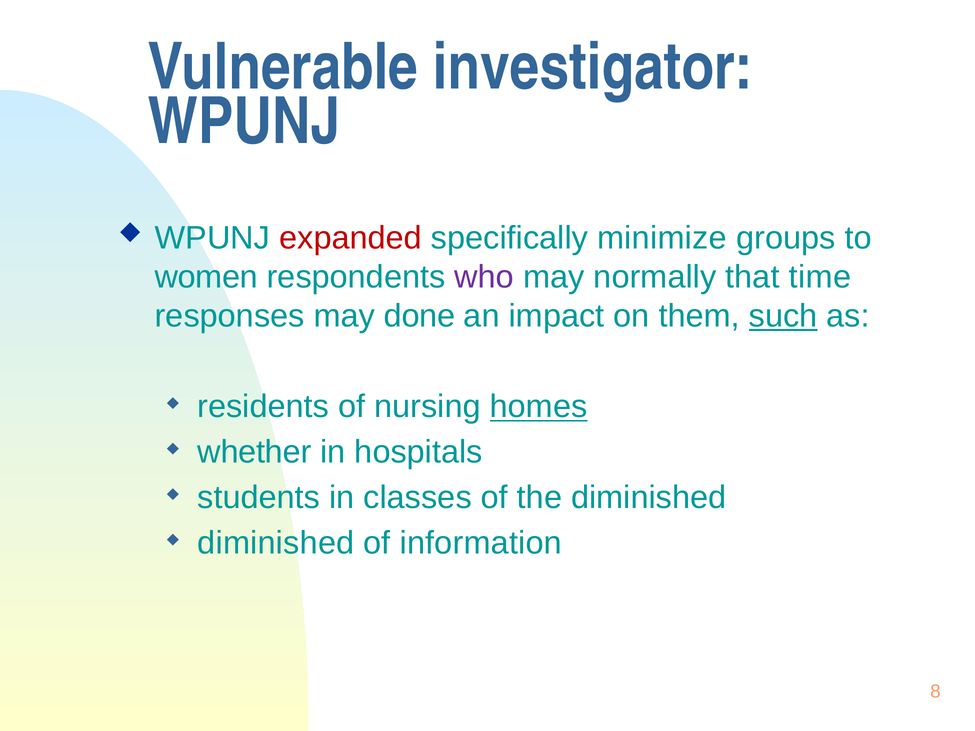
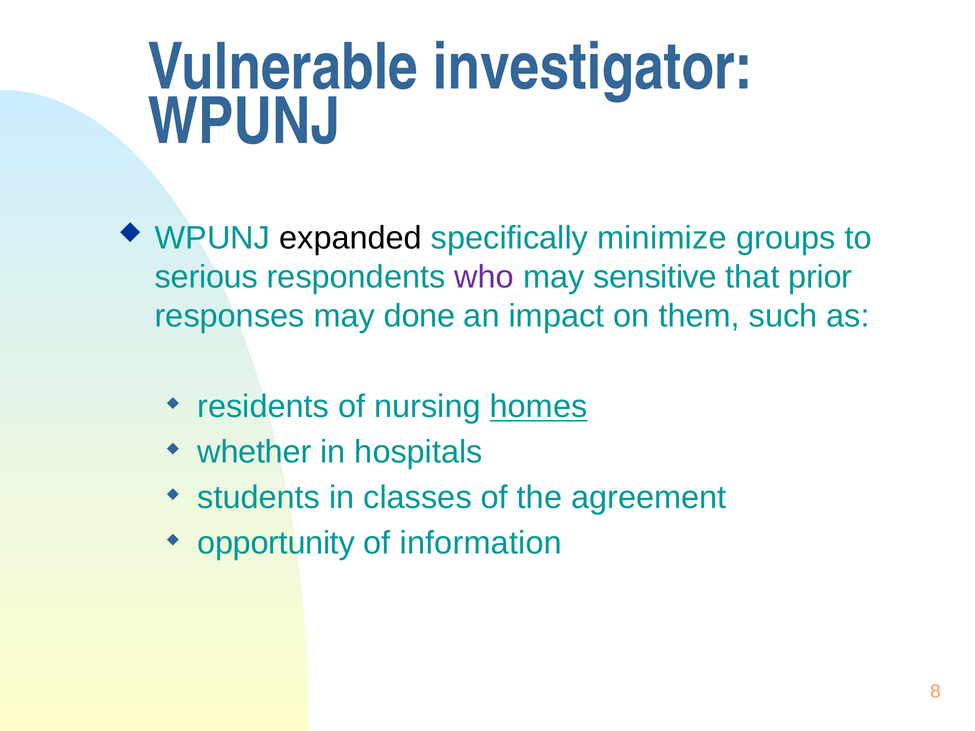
expanded colour: red -> black
women: women -> serious
normally: normally -> sensitive
time: time -> prior
such underline: present -> none
the diminished: diminished -> agreement
diminished at (276, 543): diminished -> opportunity
